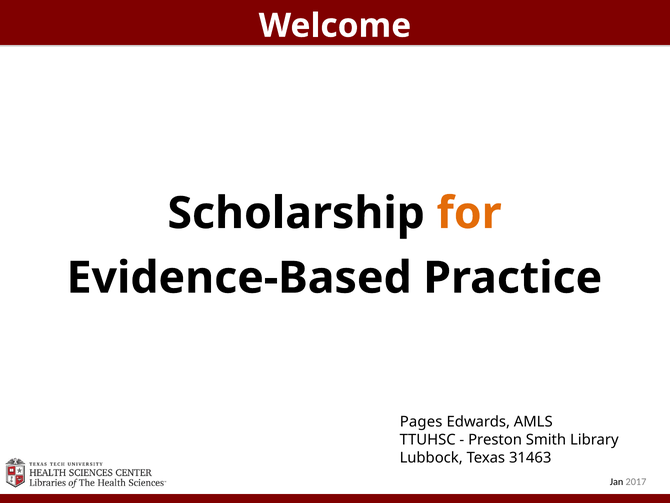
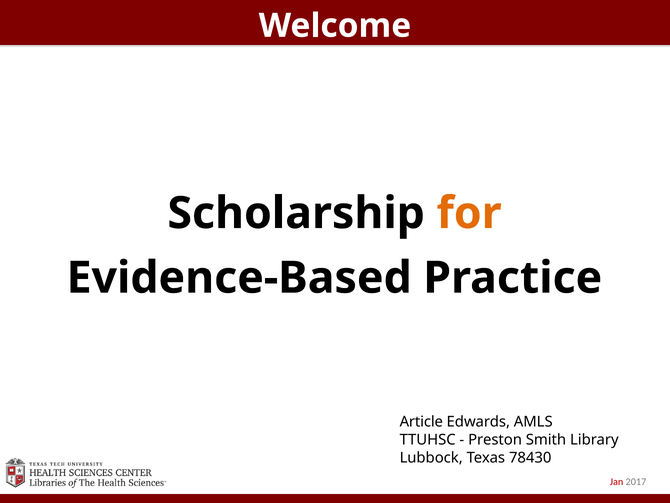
Pages: Pages -> Article
31463: 31463 -> 78430
Jan colour: black -> red
